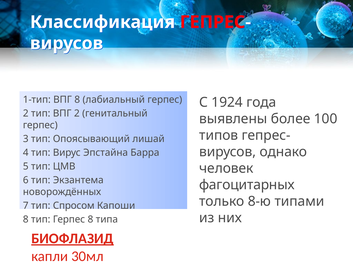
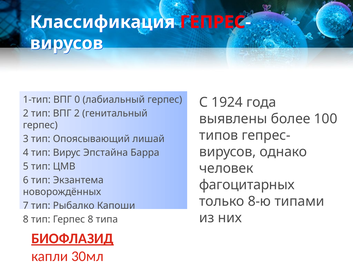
ВПГ 8: 8 -> 0
Спросом: Спросом -> Рыбалко
